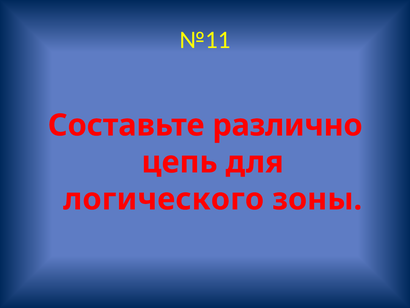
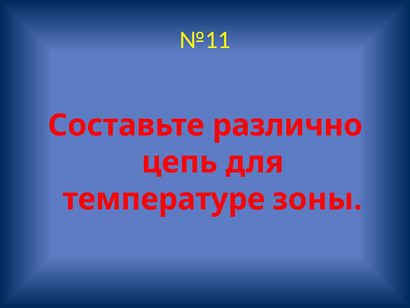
логического: логического -> температуре
